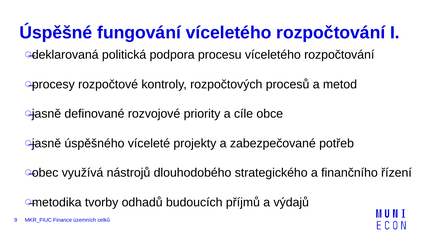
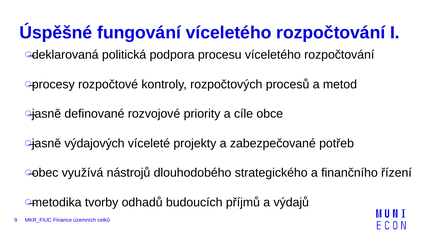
úspěšného: úspěšného -> výdajových
